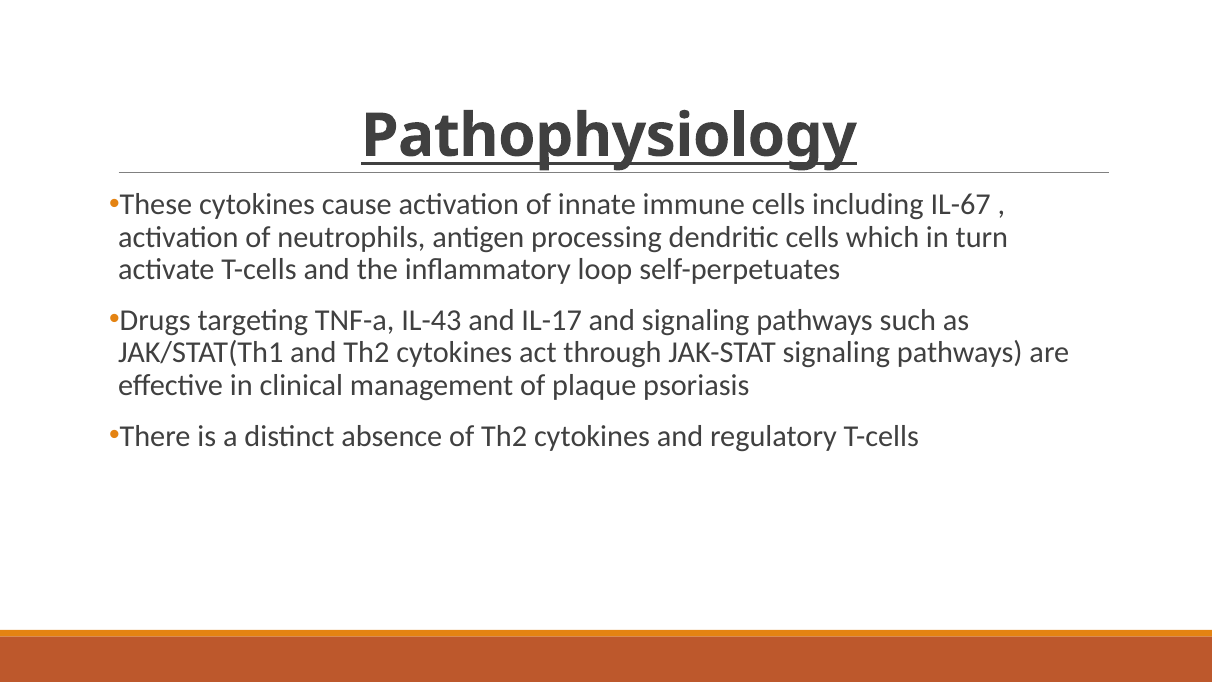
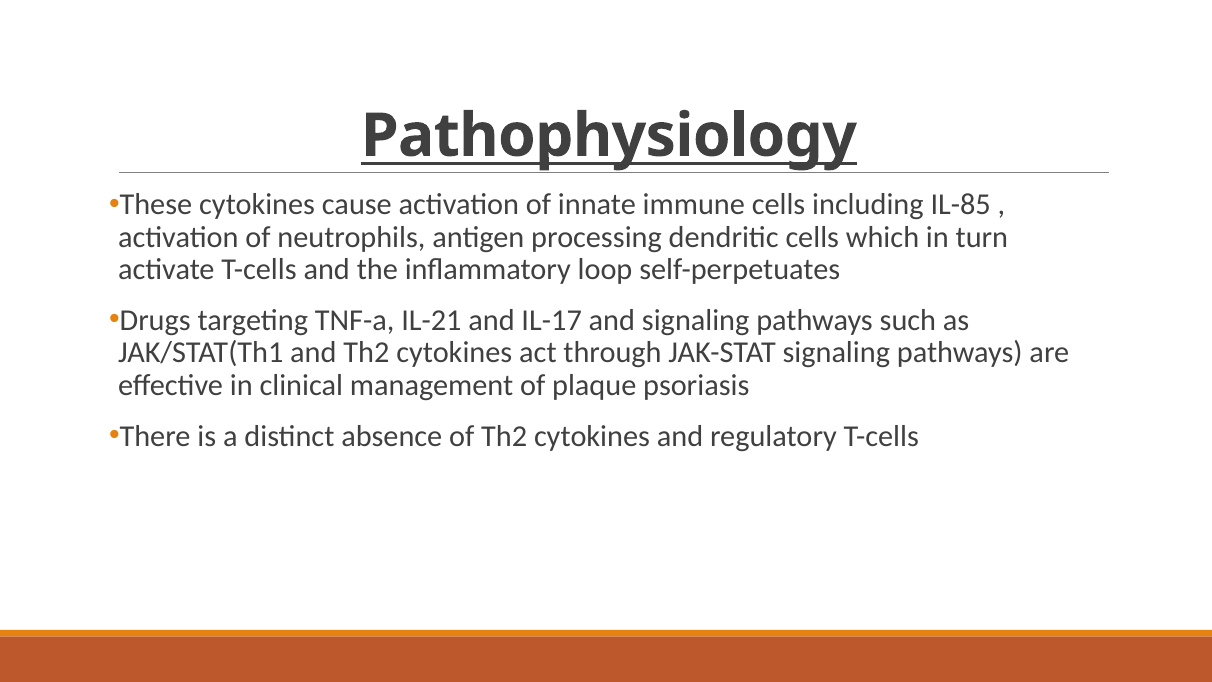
IL-67: IL-67 -> IL-85
IL-43: IL-43 -> IL-21
